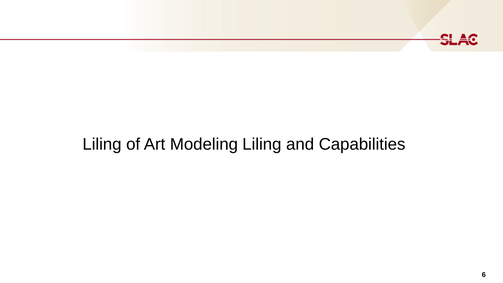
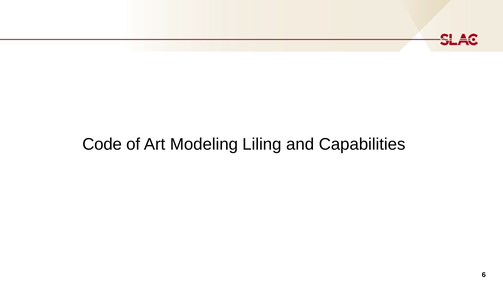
Liling at (102, 144): Liling -> Code
